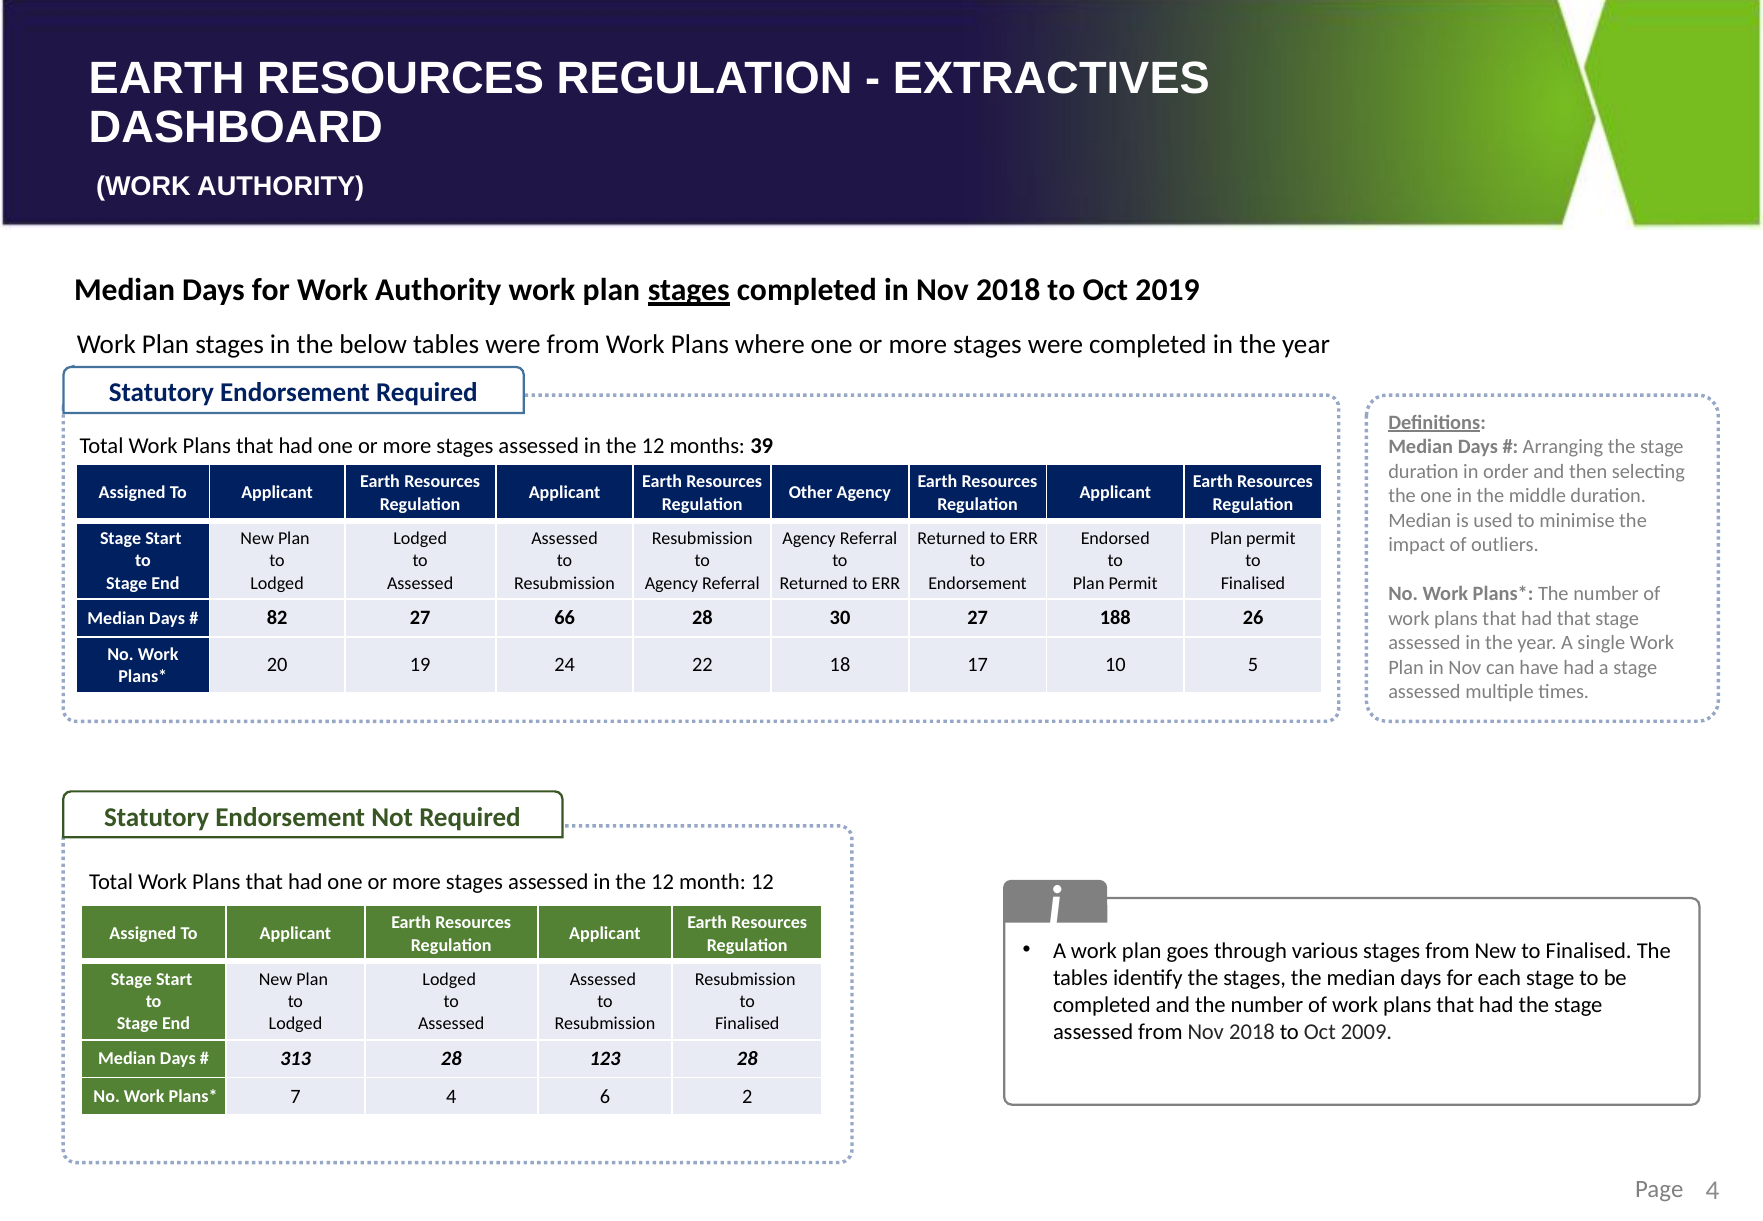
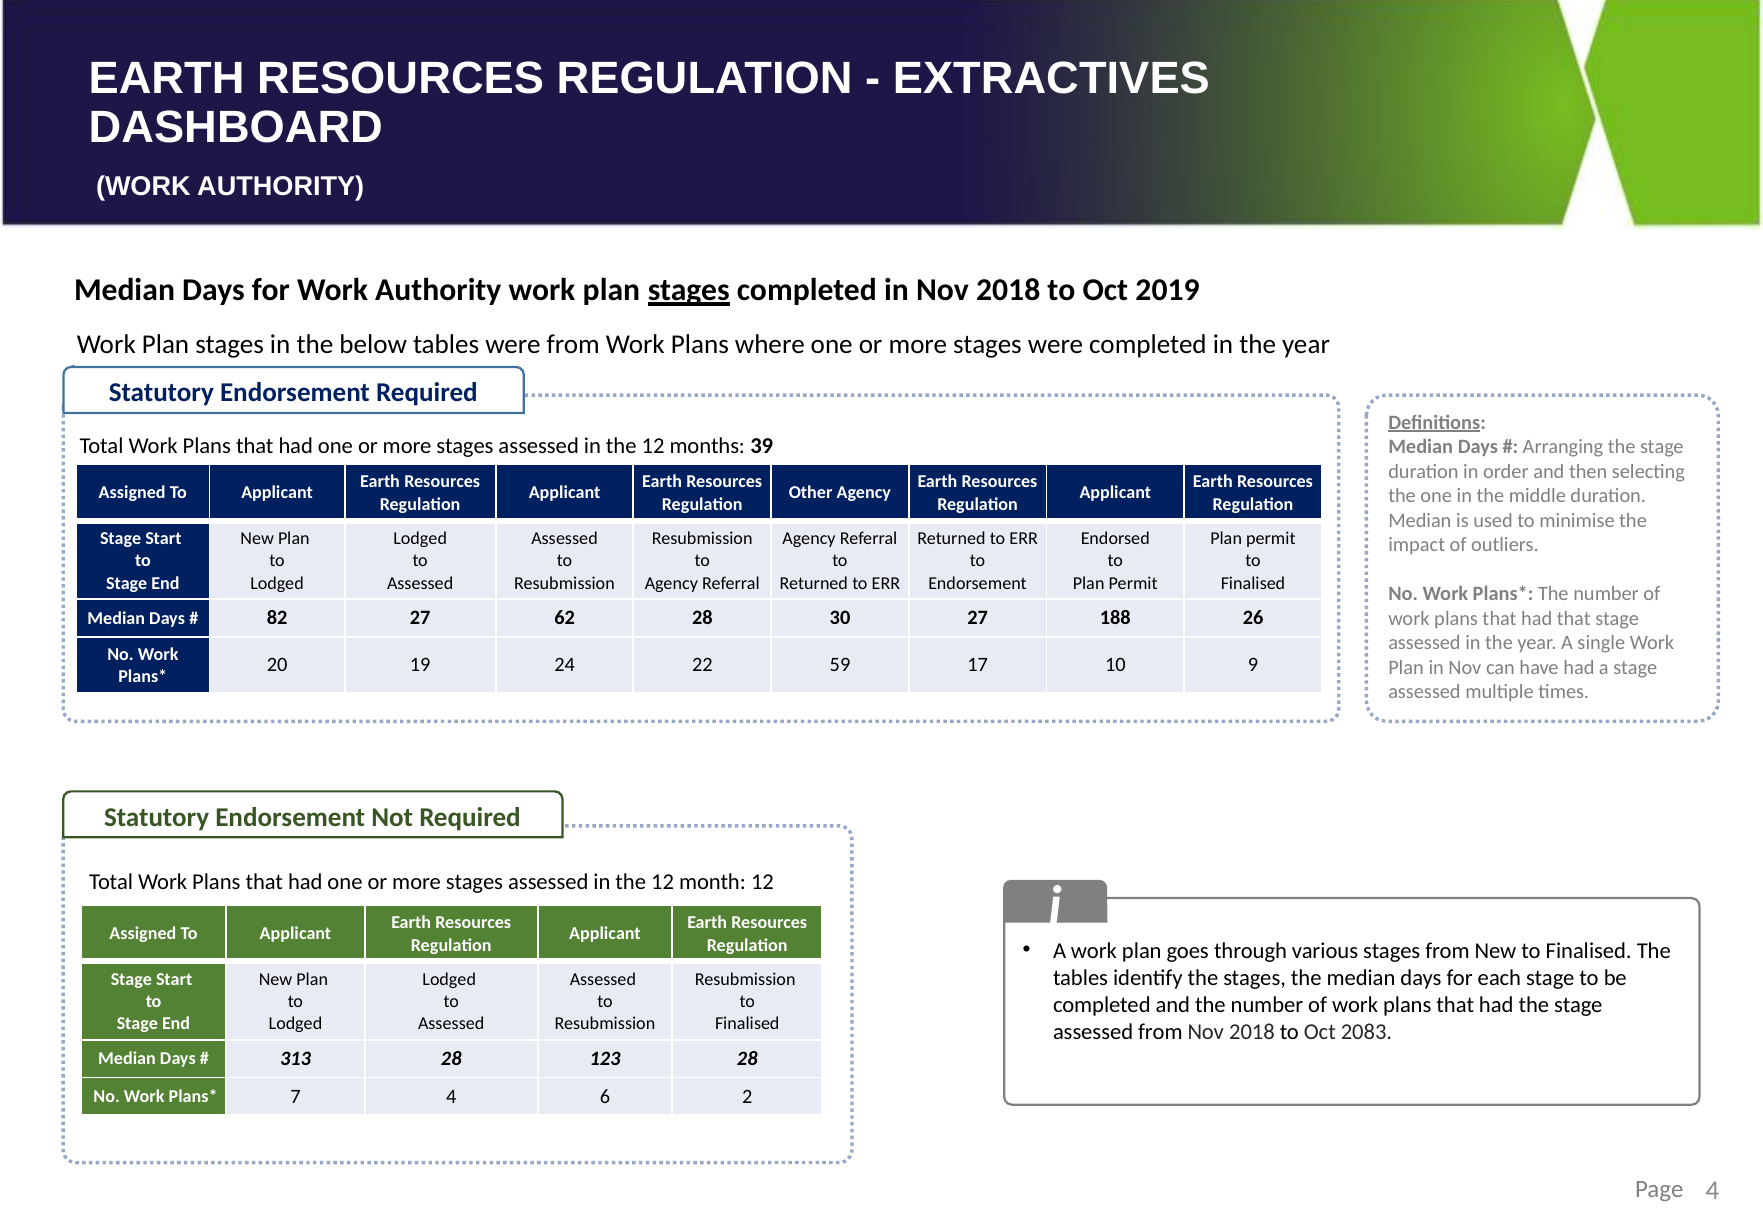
66: 66 -> 62
18: 18 -> 59
5: 5 -> 9
2009: 2009 -> 2083
